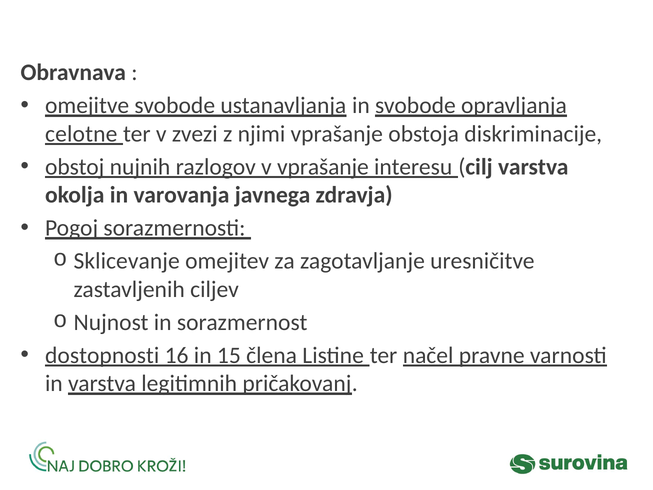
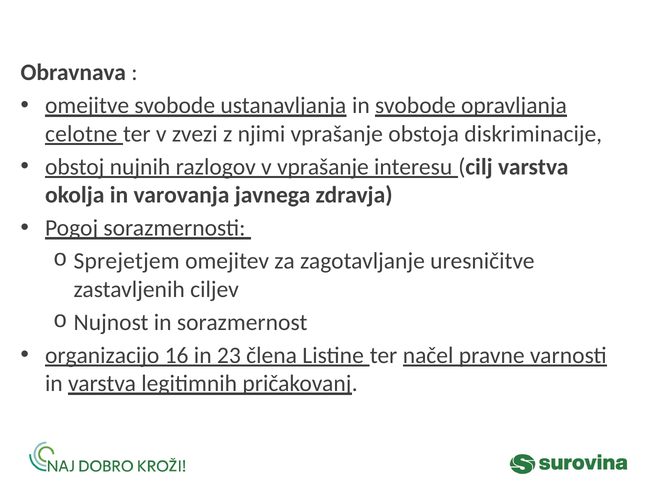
Sklicevanje: Sklicevanje -> Sprejetjem
dostopnosti: dostopnosti -> organizacijo
15: 15 -> 23
